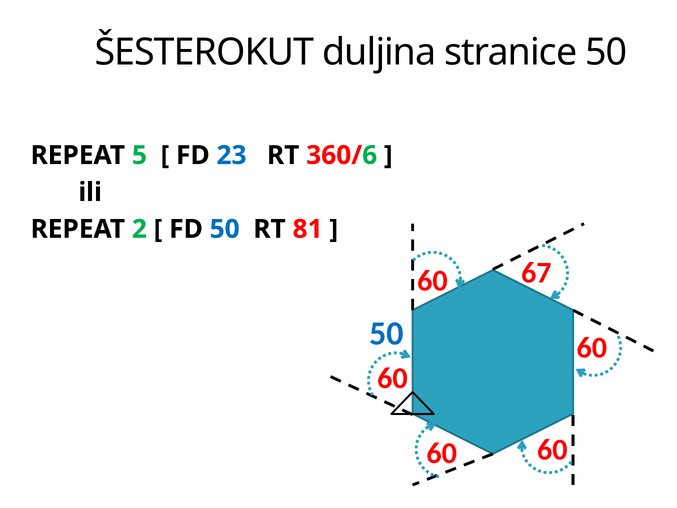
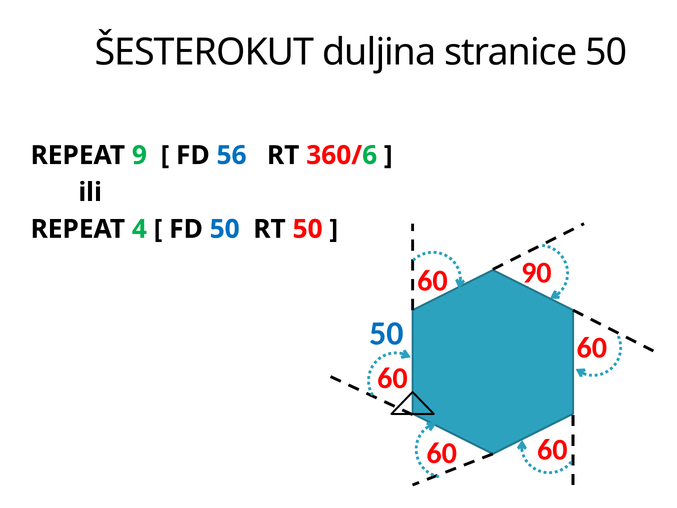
5: 5 -> 9
23: 23 -> 56
2: 2 -> 4
RT 81: 81 -> 50
67: 67 -> 90
